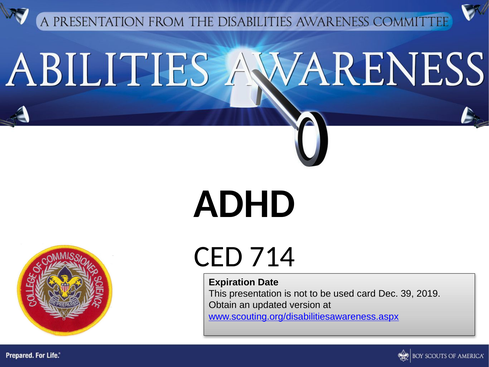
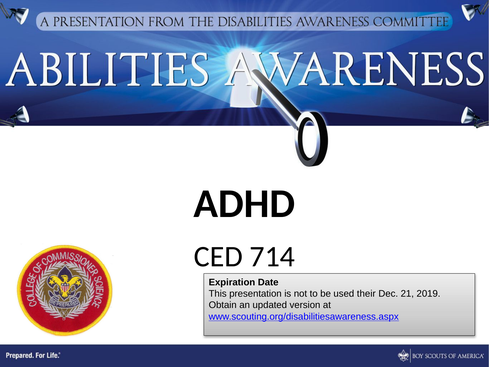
card: card -> their
39: 39 -> 21
